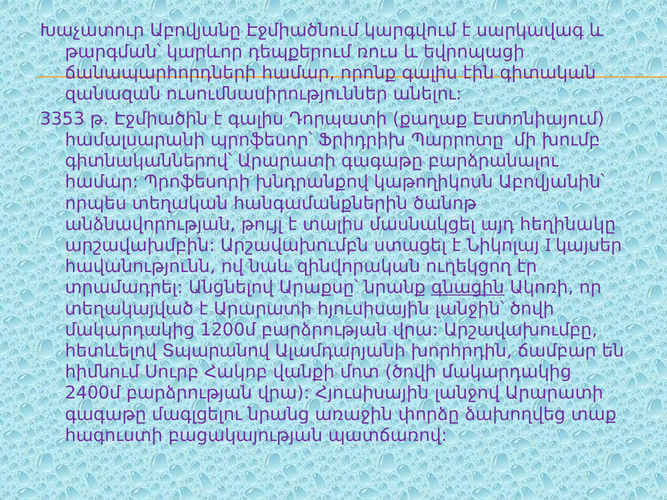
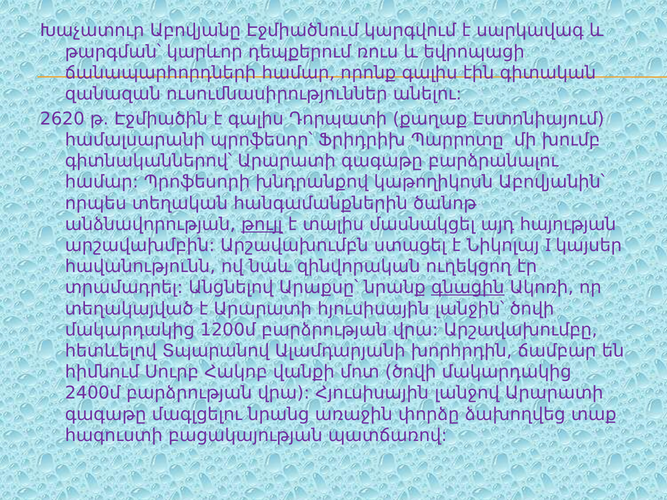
3353: 3353 -> 2620
թույլ underline: none -> present
հեղինակը: հեղինակը -> հայության
